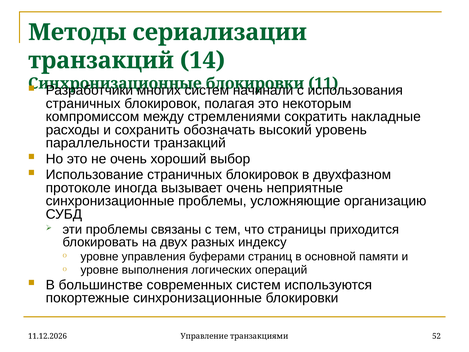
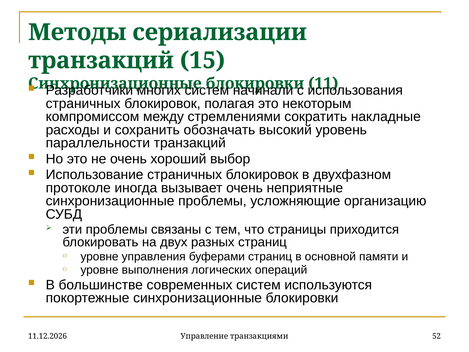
14: 14 -> 15
разных индексу: индексу -> страниц
